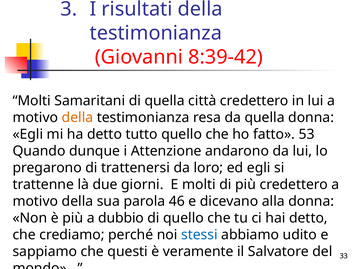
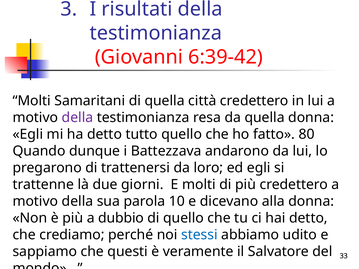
8:39-42: 8:39-42 -> 6:39-42
della at (77, 118) colour: orange -> purple
53: 53 -> 80
Attenzione: Attenzione -> Battezzava
46: 46 -> 10
